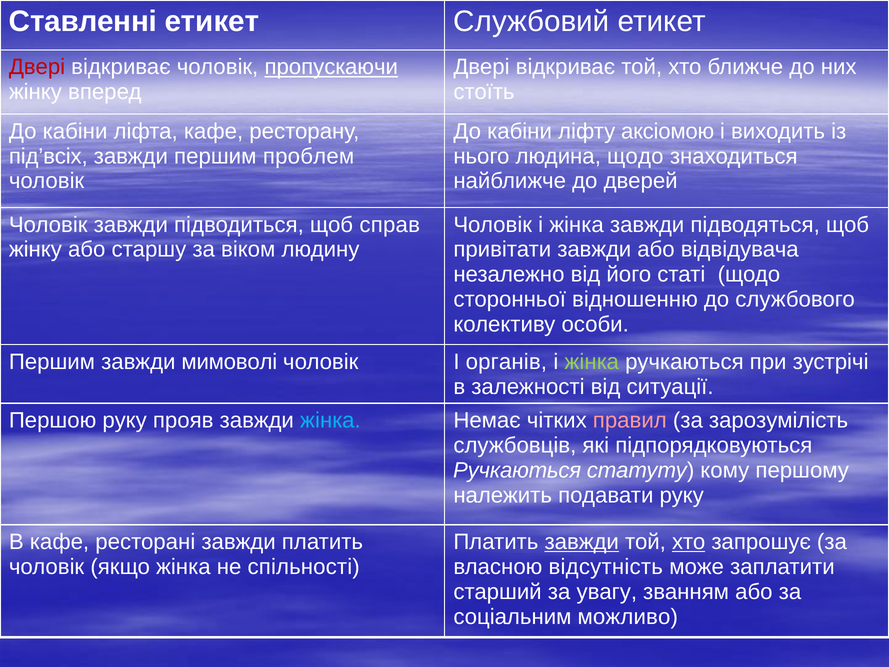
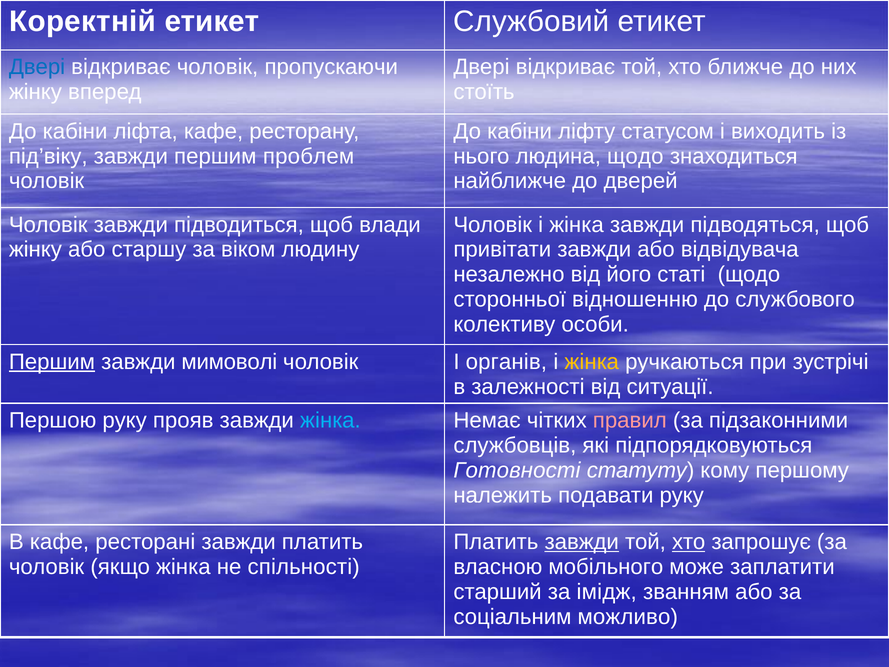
Ставленні: Ставленні -> Коректній
Двері at (37, 67) colour: red -> blue
пропускаючи underline: present -> none
аксіомою: аксіомою -> статусом
під’всіх: під’всіх -> під’віку
справ: справ -> влади
Першим at (52, 362) underline: none -> present
жінка at (592, 362) colour: light green -> yellow
зарозумілість: зарозумілість -> підзаконними
Ручкаються at (517, 470): Ручкаються -> Готовності
відсутність: відсутність -> мобільного
увагу: увагу -> імідж
